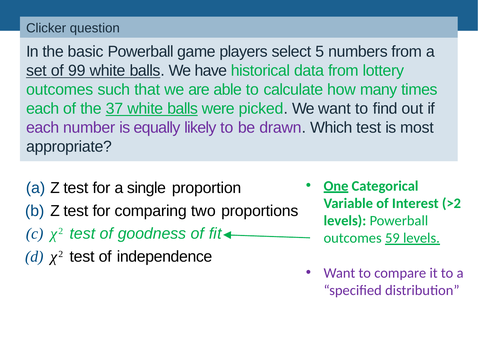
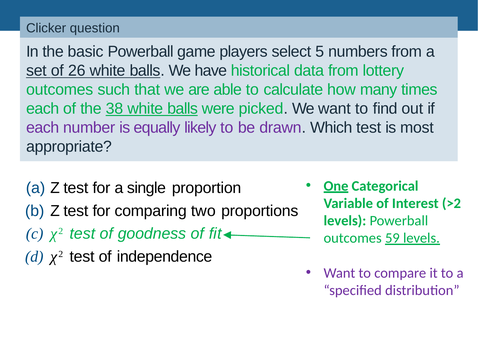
99: 99 -> 26
37: 37 -> 38
